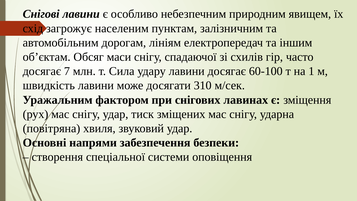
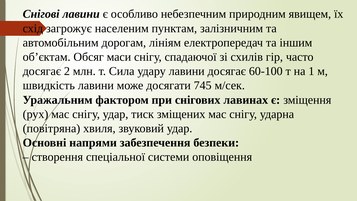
7: 7 -> 2
310: 310 -> 745
